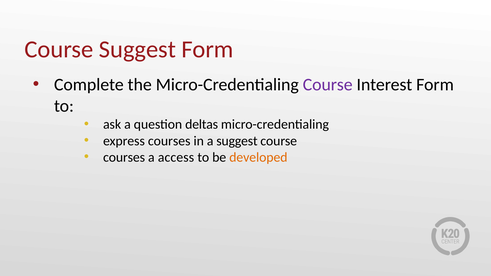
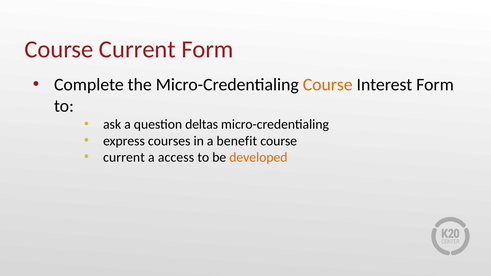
Course Suggest: Suggest -> Current
Course at (328, 85) colour: purple -> orange
a suggest: suggest -> benefit
courses at (124, 157): courses -> current
